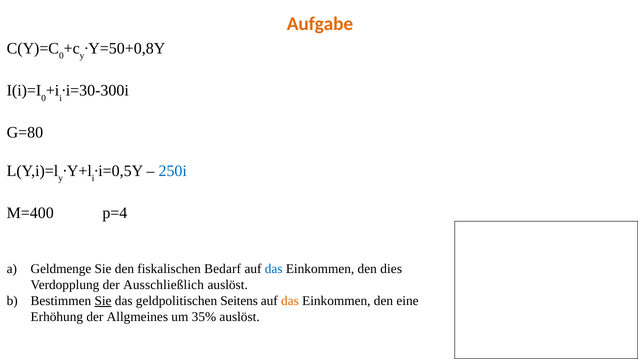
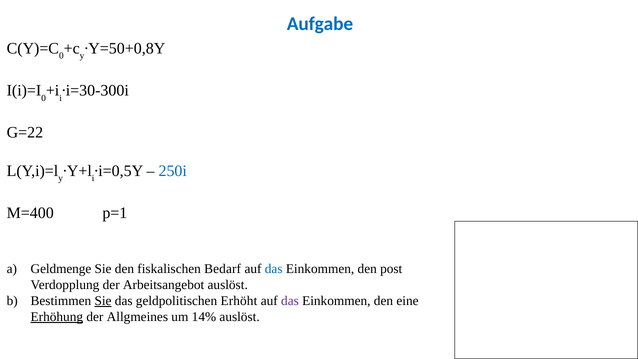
Aufgabe colour: orange -> blue
G=80: G=80 -> G=22
p=4: p=4 -> p=1
dies: dies -> post
Ausschließlich: Ausschließlich -> Arbeitsangebot
Seitens: Seitens -> Erhöht
das at (290, 301) colour: orange -> purple
Erhöhung underline: none -> present
35%: 35% -> 14%
